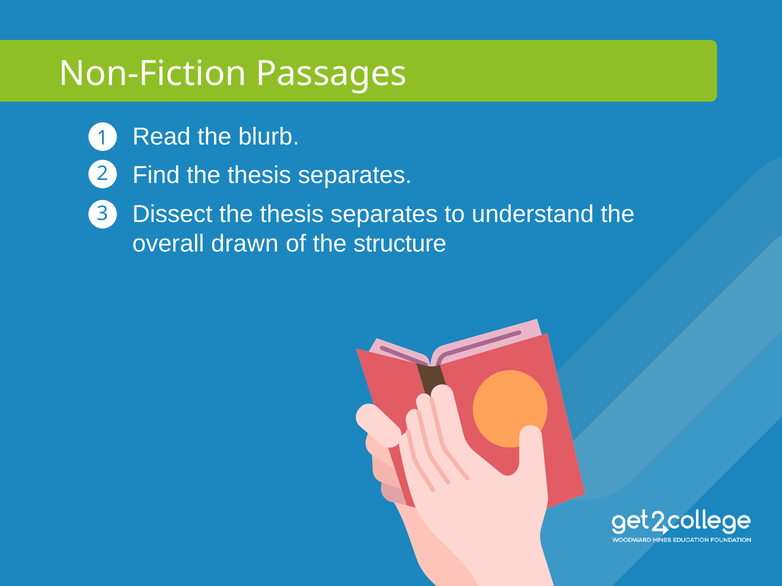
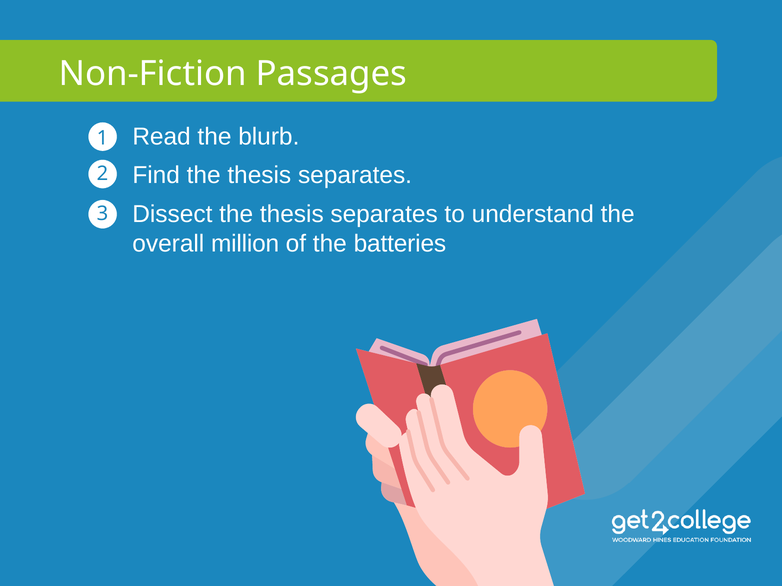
drawn: drawn -> million
structure: structure -> batteries
